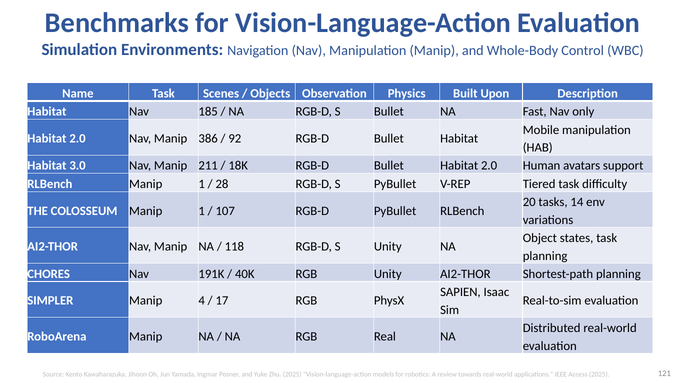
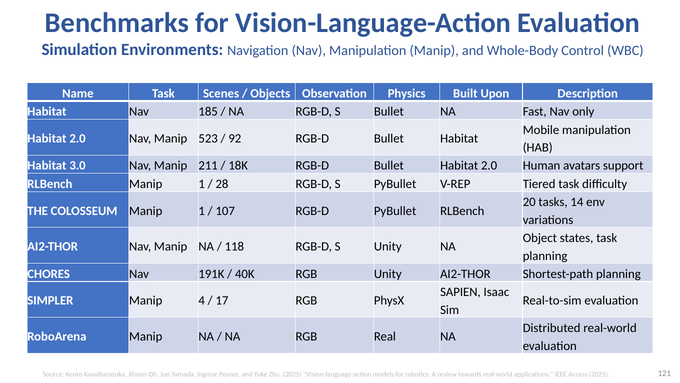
386: 386 -> 523
